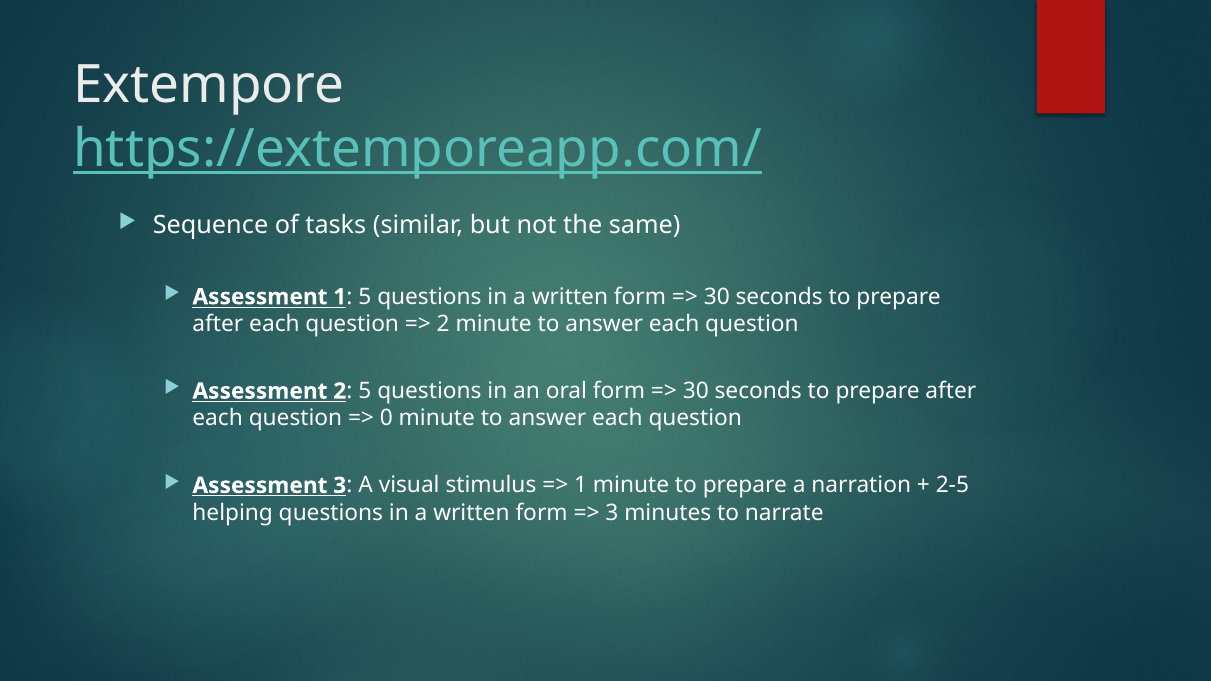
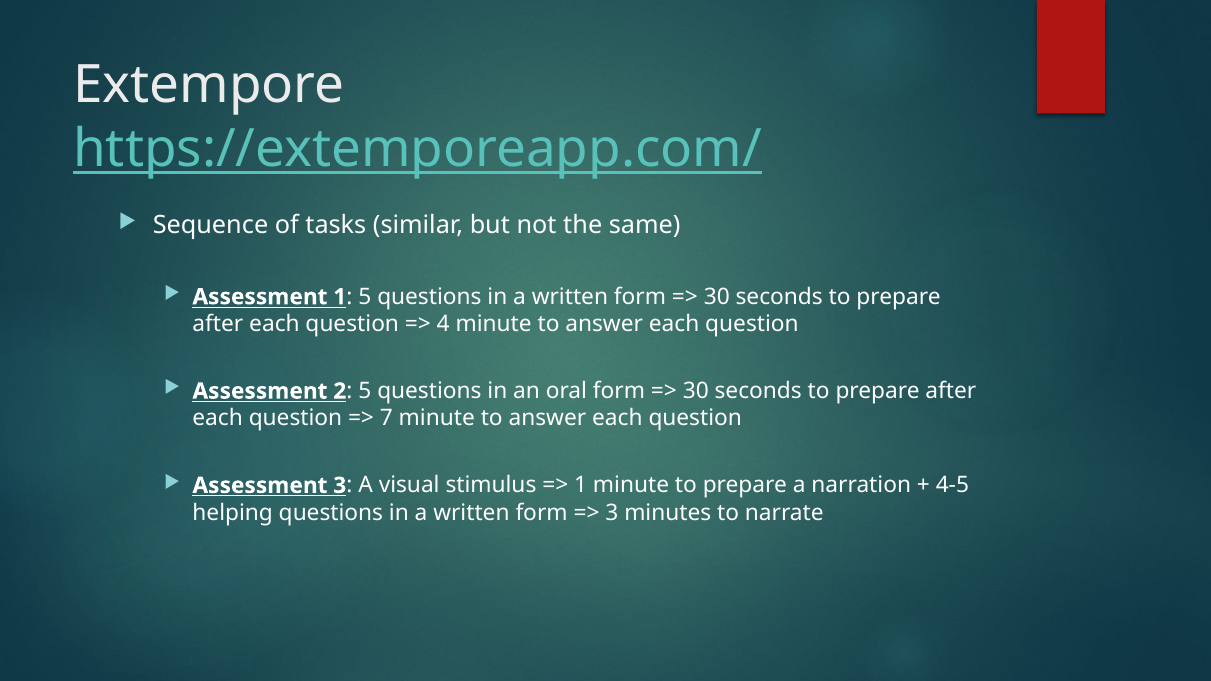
2 at (443, 324): 2 -> 4
0: 0 -> 7
2-5: 2-5 -> 4-5
